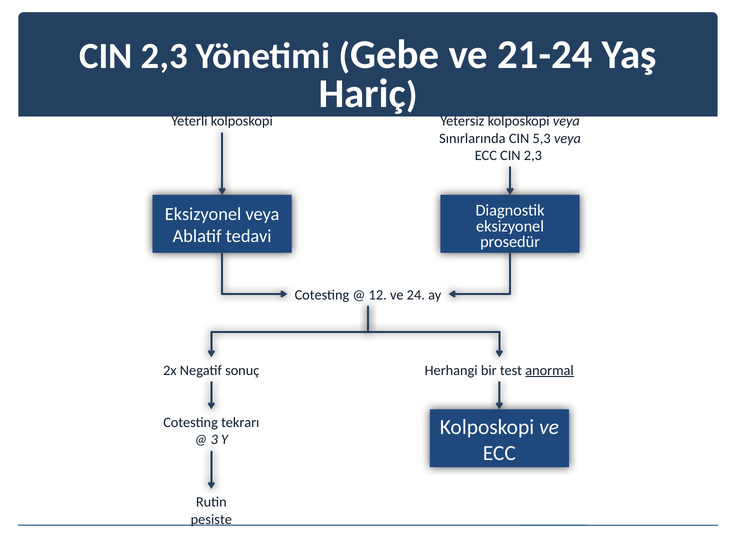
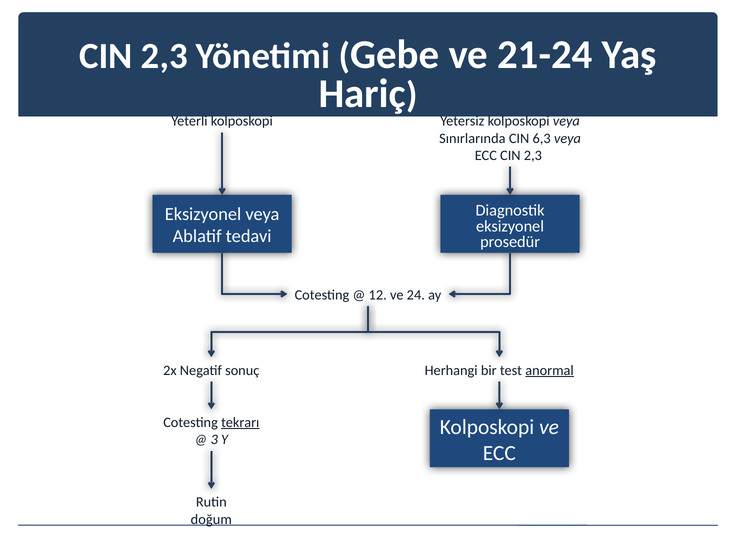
5,3: 5,3 -> 6,3
tekrarı underline: none -> present
pesiste: pesiste -> doğum
